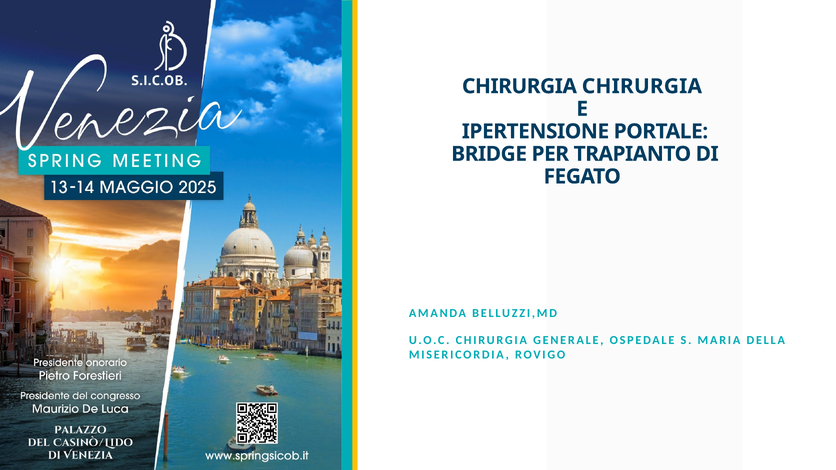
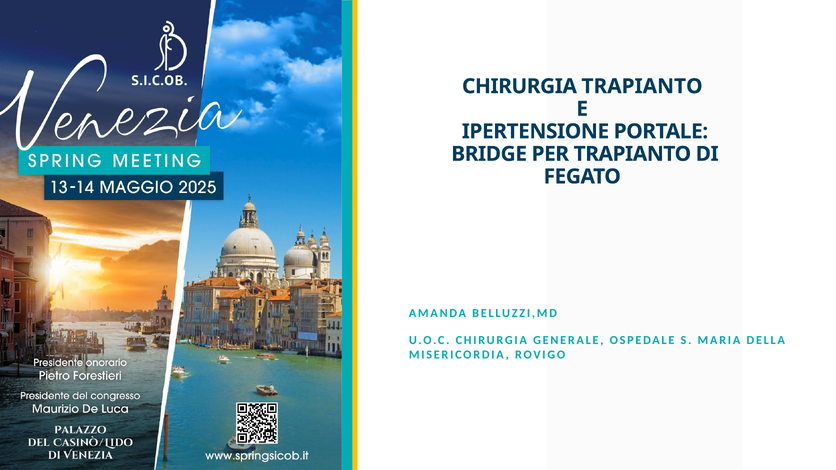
CHIRURGIA CHIRURGIA: CHIRURGIA -> TRAPIANTO
